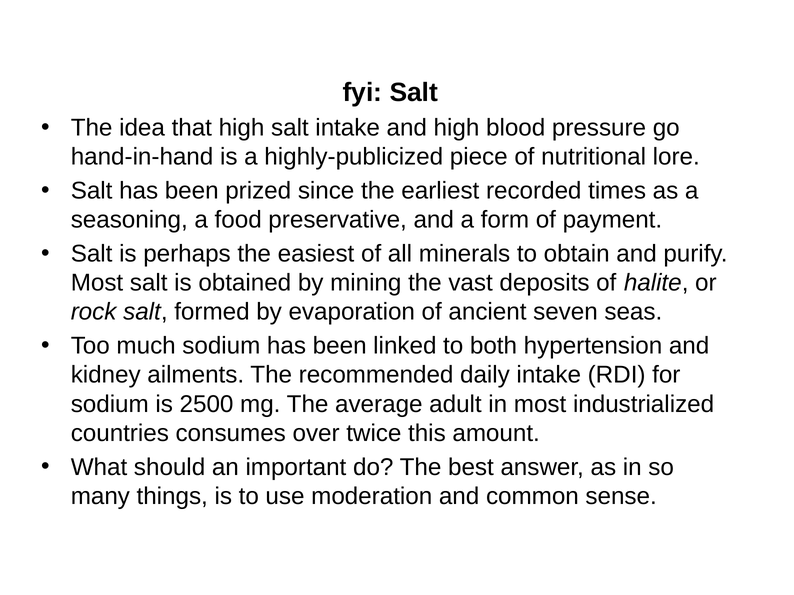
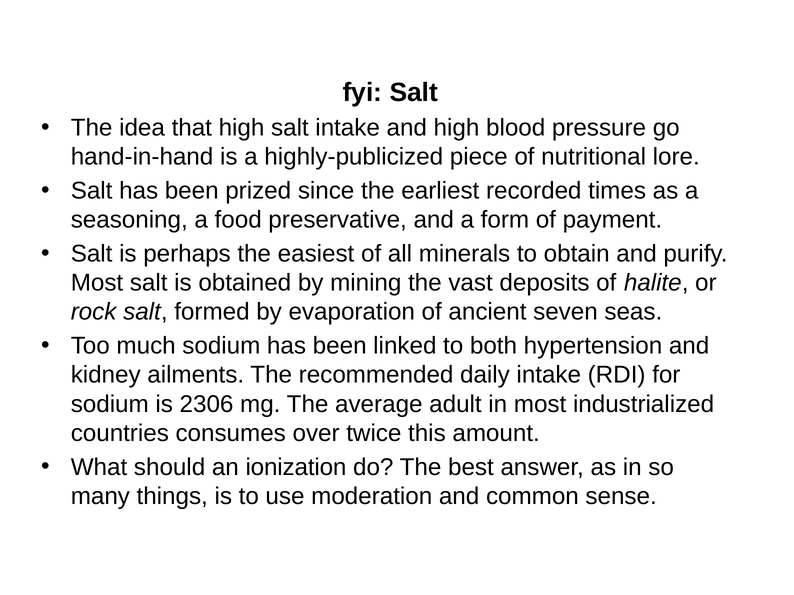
2500: 2500 -> 2306
important: important -> ionization
